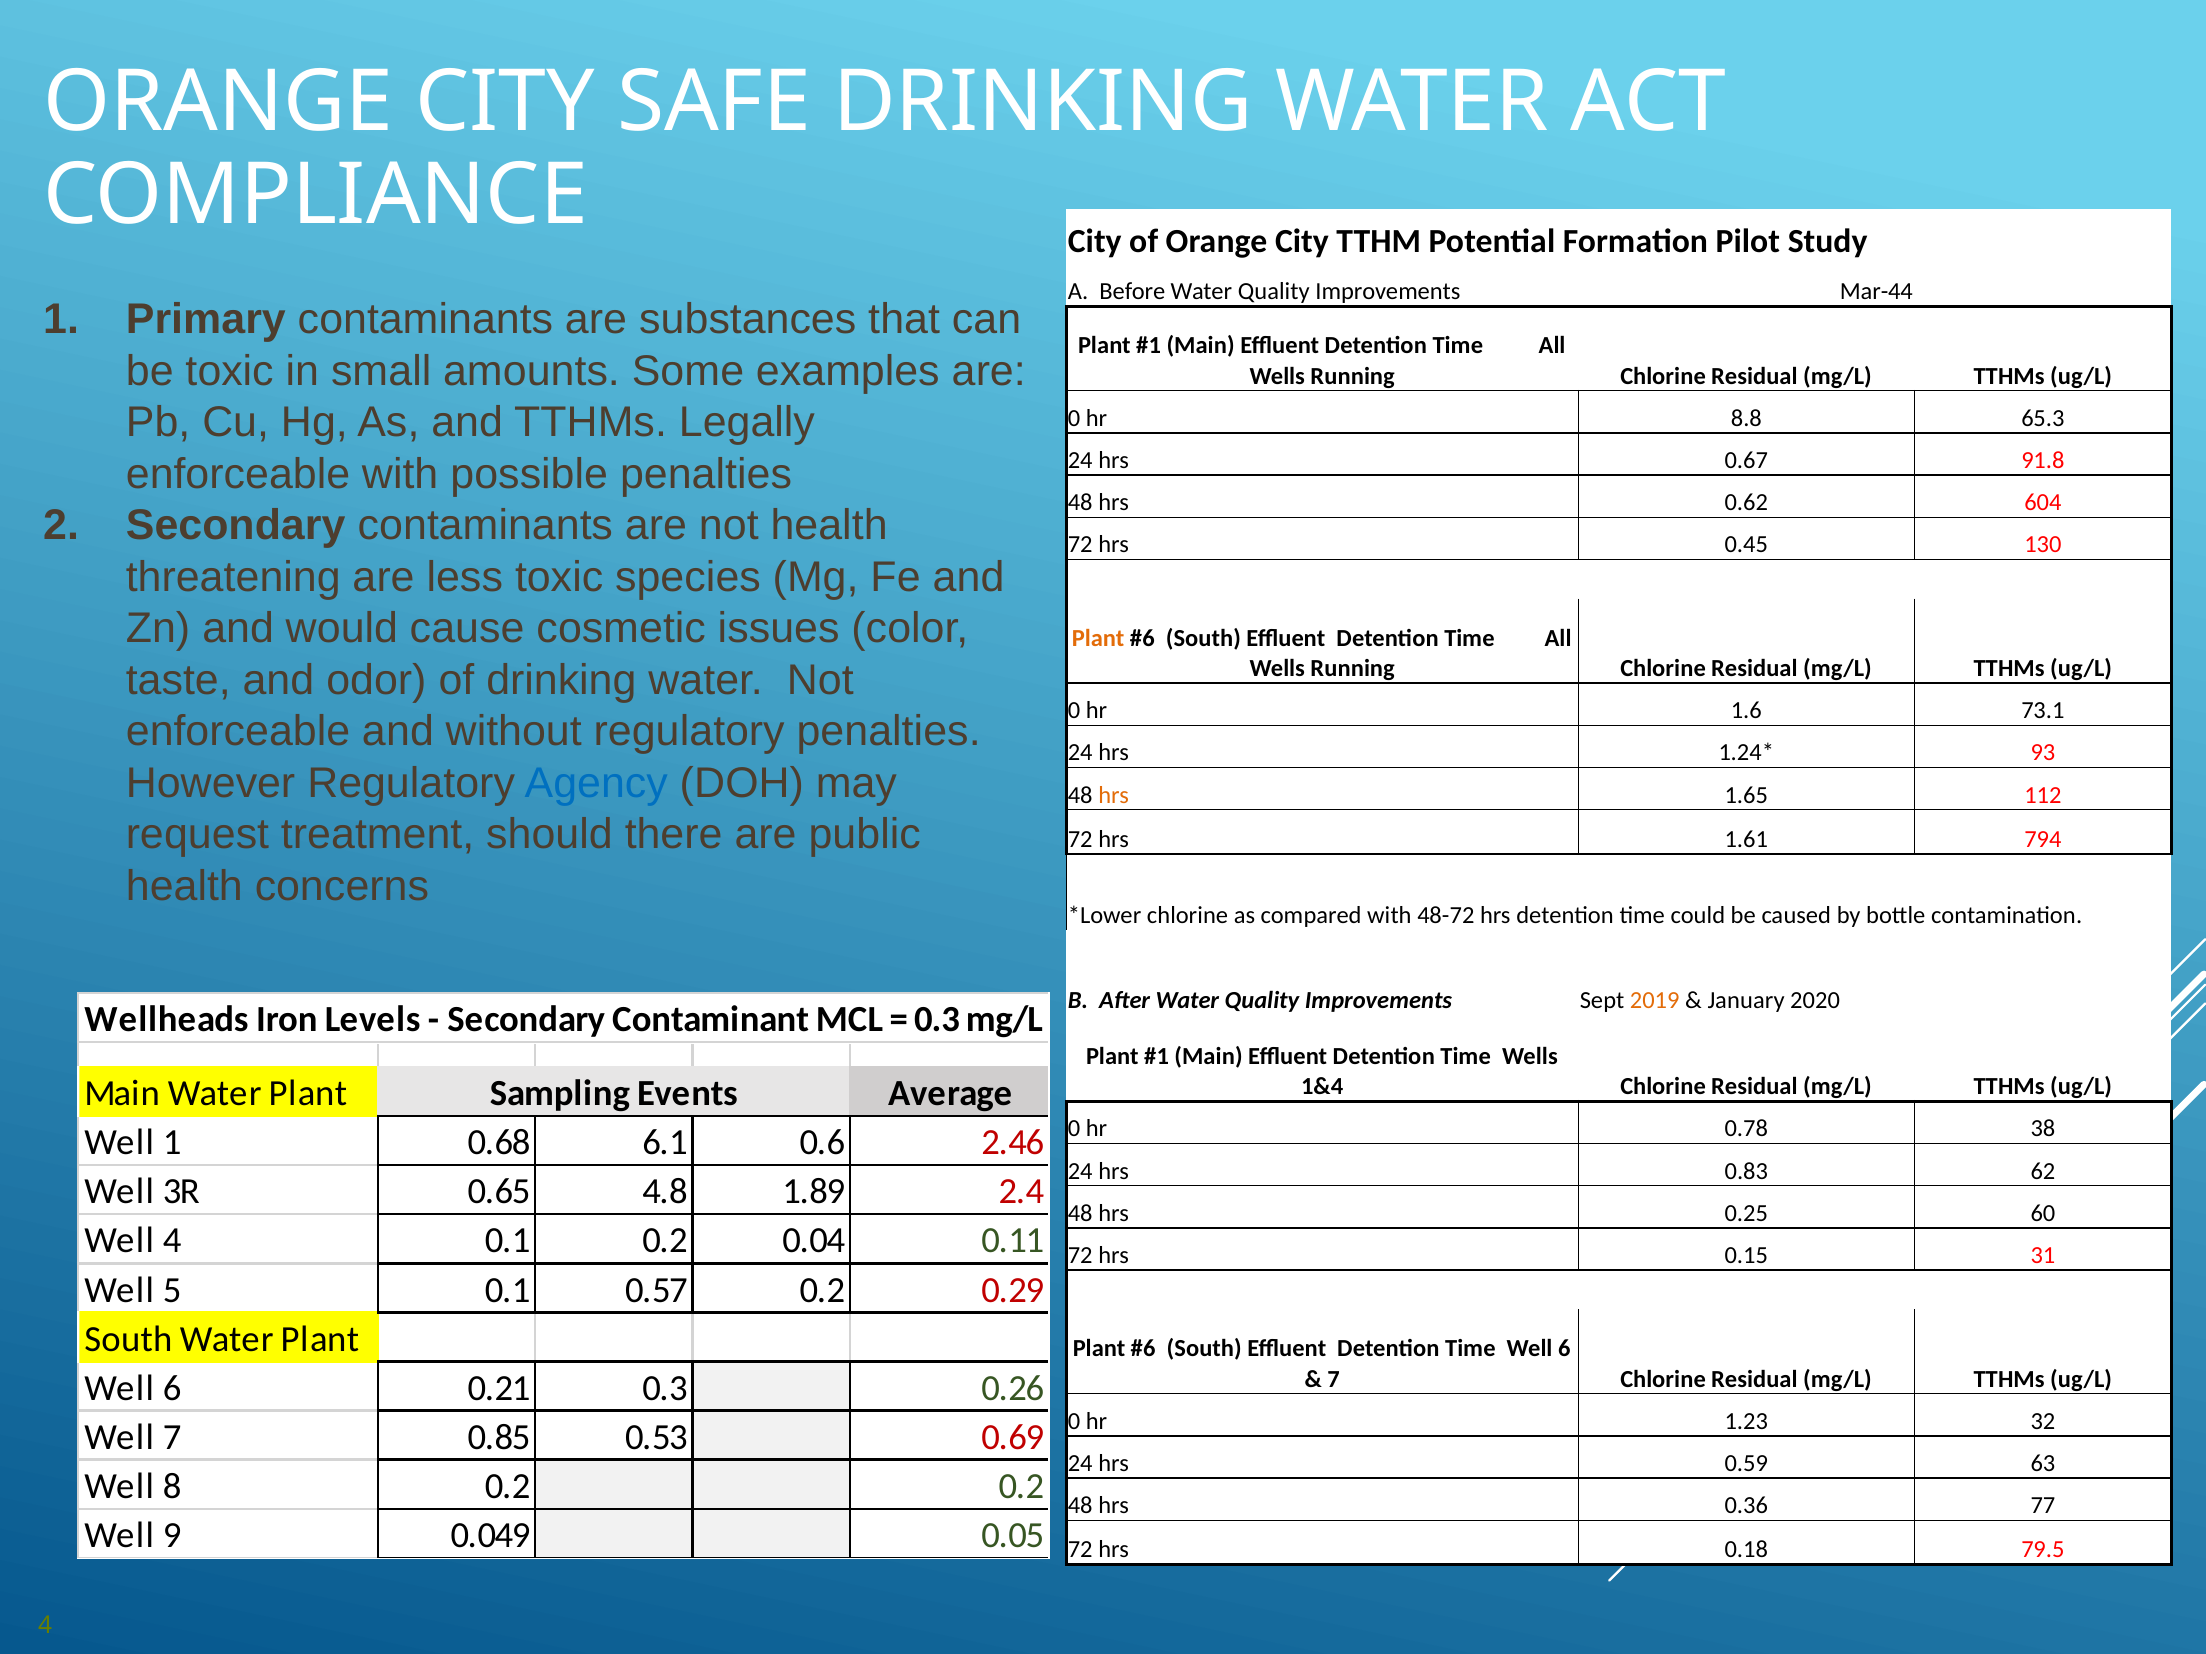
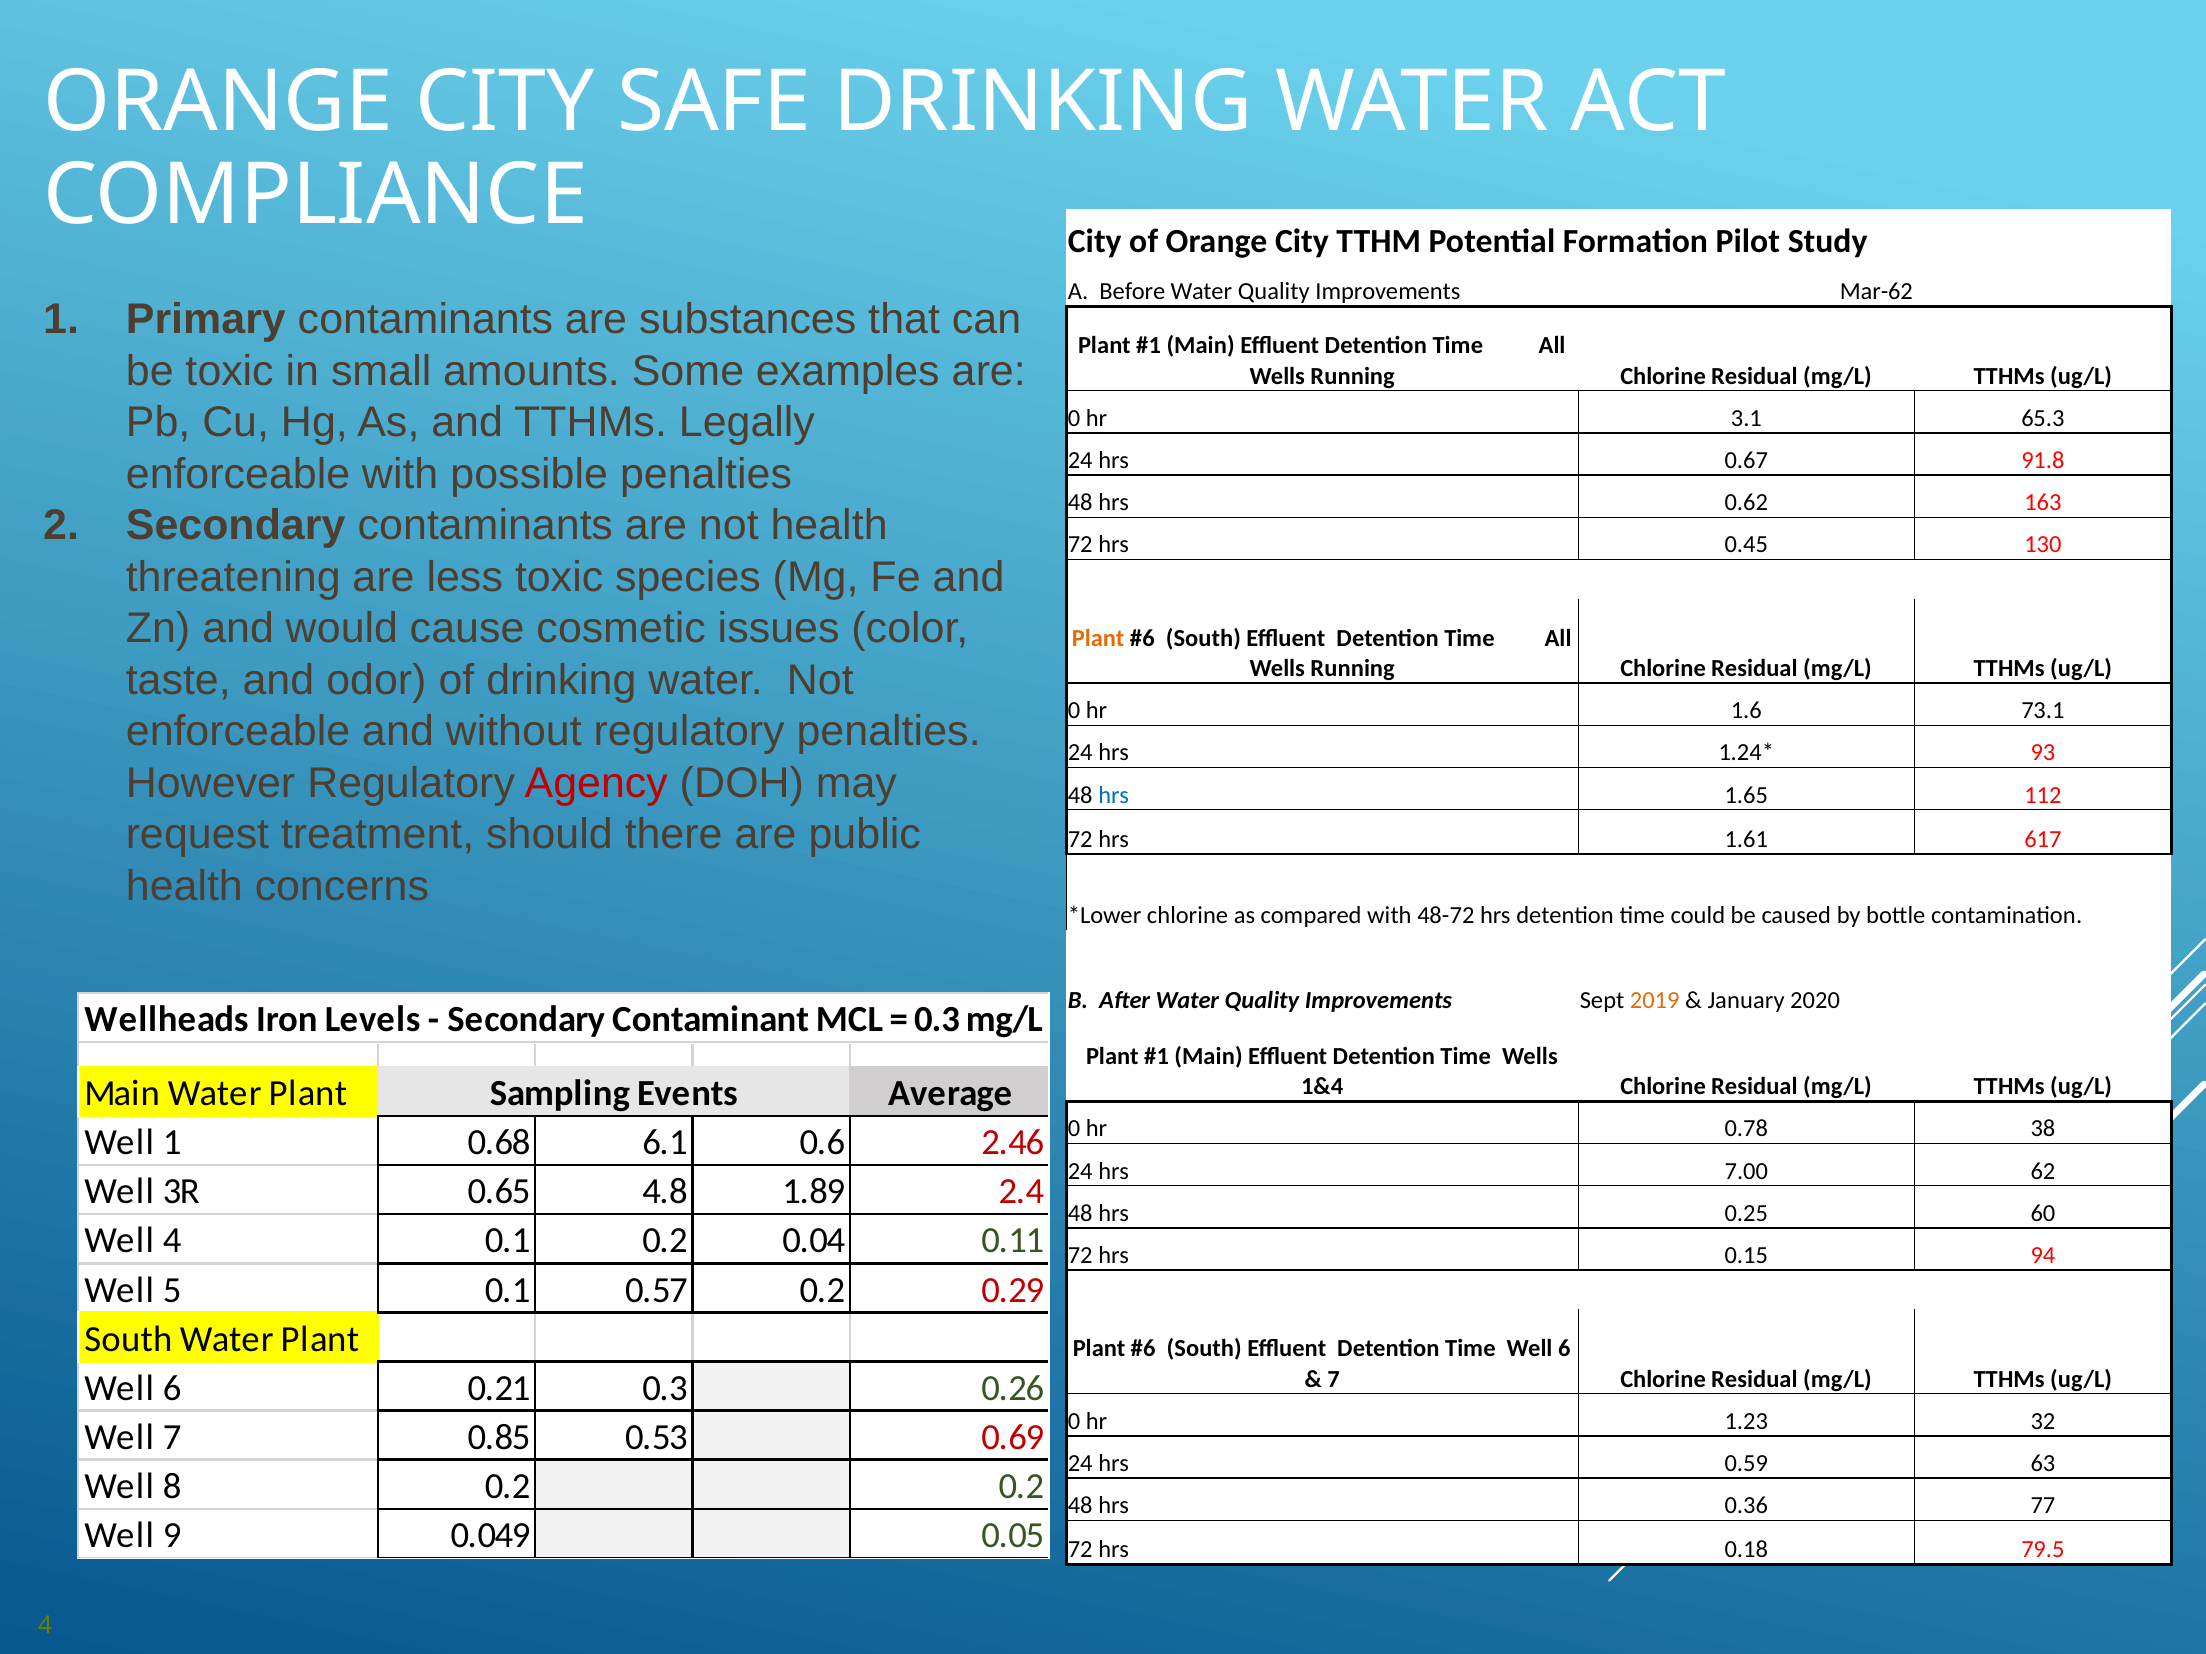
Mar-44: Mar-44 -> Mar-62
8.8: 8.8 -> 3.1
604: 604 -> 163
Agency colour: blue -> red
hrs at (1114, 795) colour: orange -> blue
794: 794 -> 617
0.83: 0.83 -> 7.00
31: 31 -> 94
